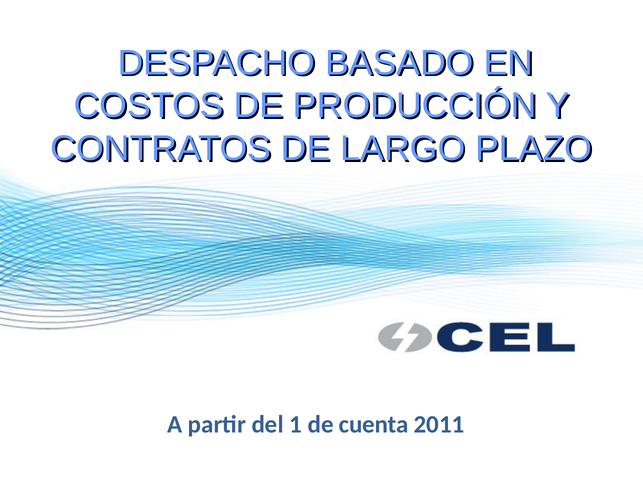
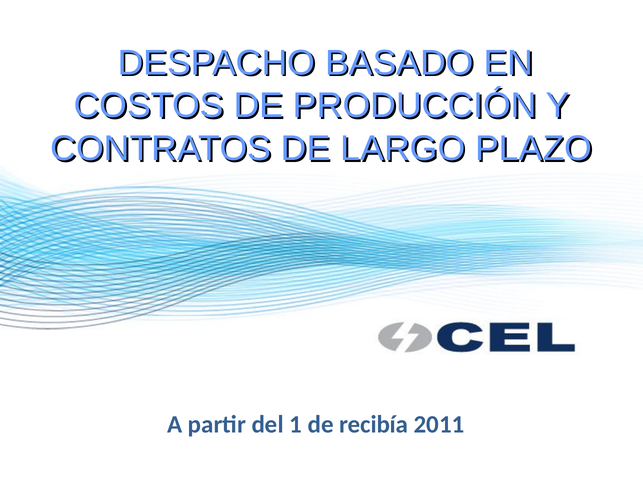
cuenta: cuenta -> recibía
